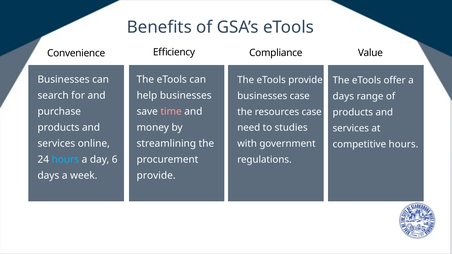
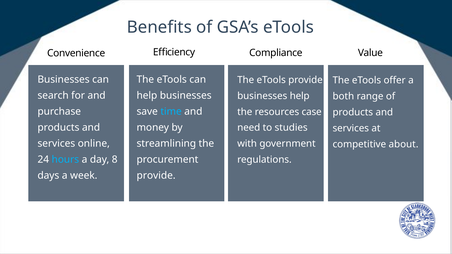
businesses case: case -> help
days at (343, 97): days -> both
time colour: pink -> light blue
competitive hours: hours -> about
6: 6 -> 8
